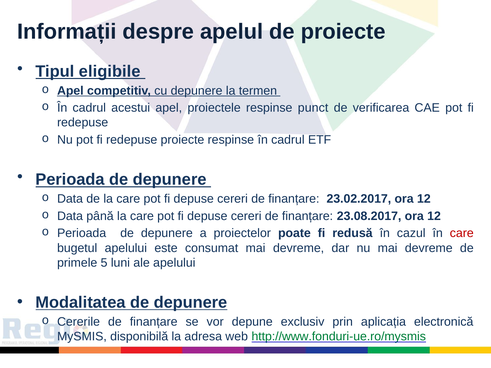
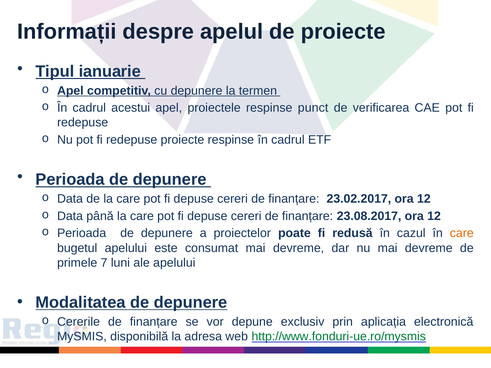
eligibile: eligibile -> ianuarie
care at (462, 233) colour: red -> orange
5: 5 -> 7
